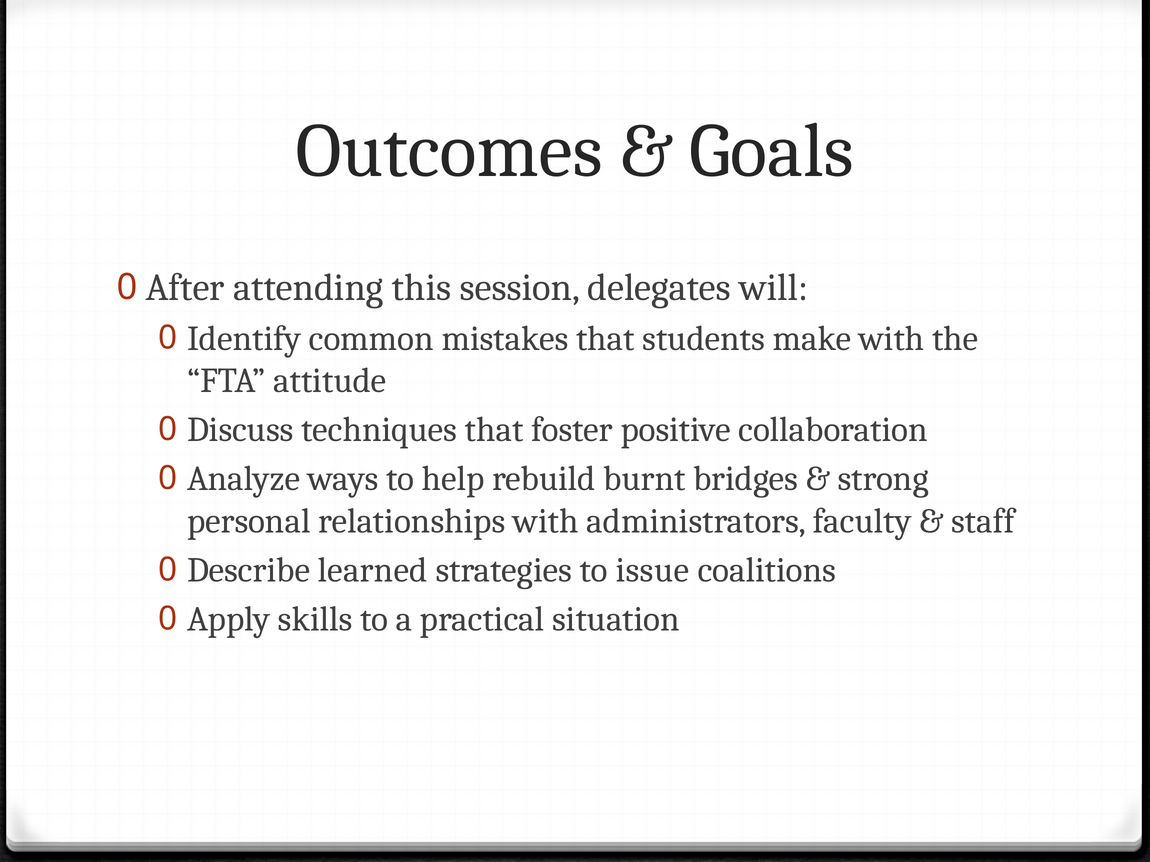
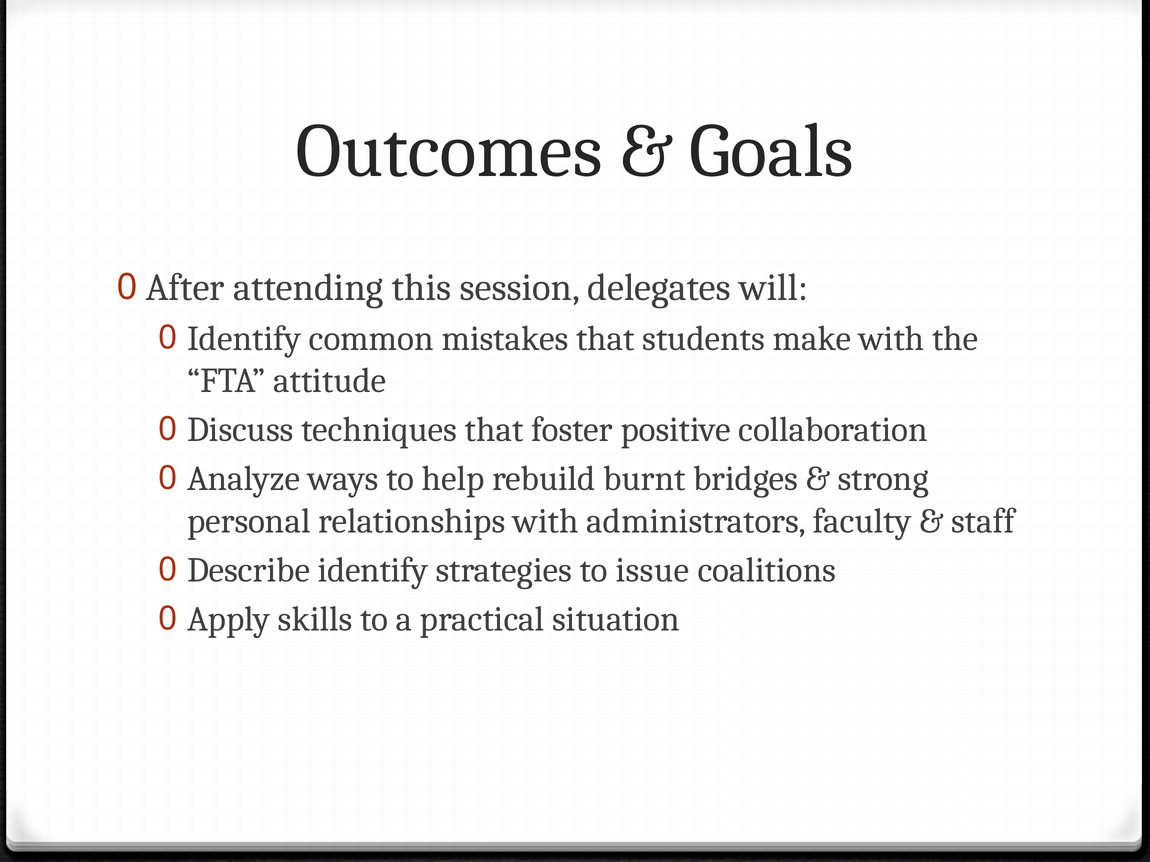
Describe learned: learned -> identify
